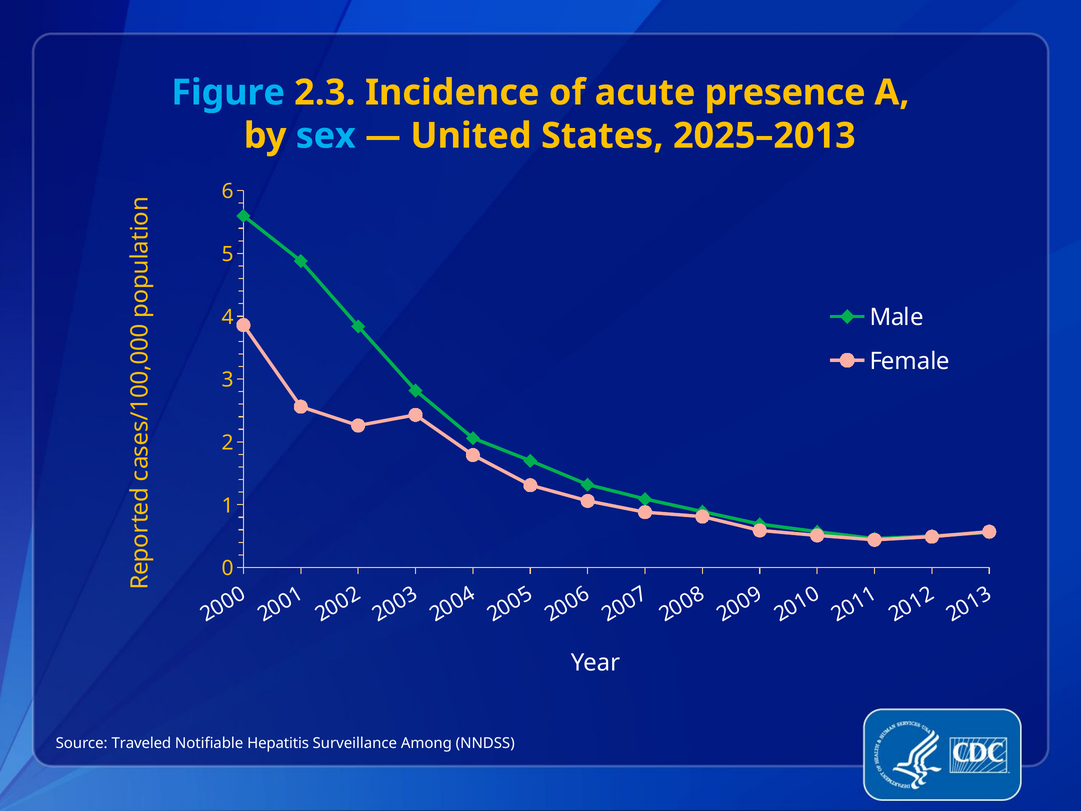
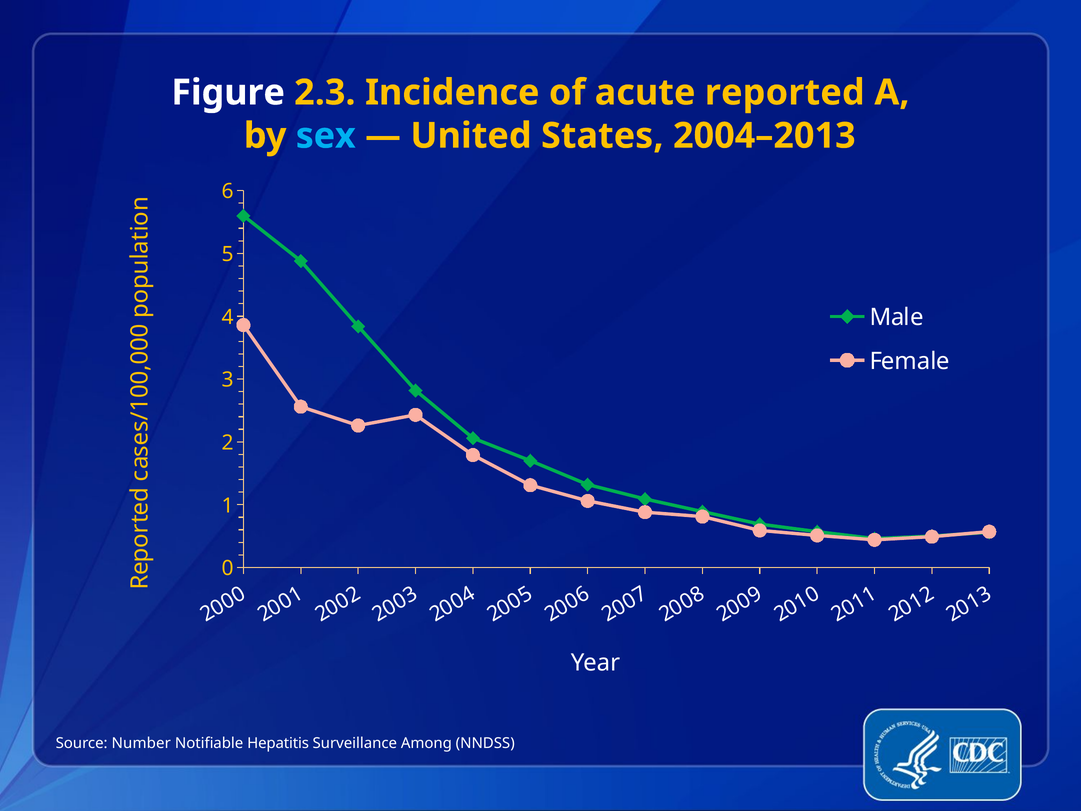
Figure colour: light blue -> white
presence: presence -> reported
2025–2013: 2025–2013 -> 2004–2013
Traveled: Traveled -> Number
